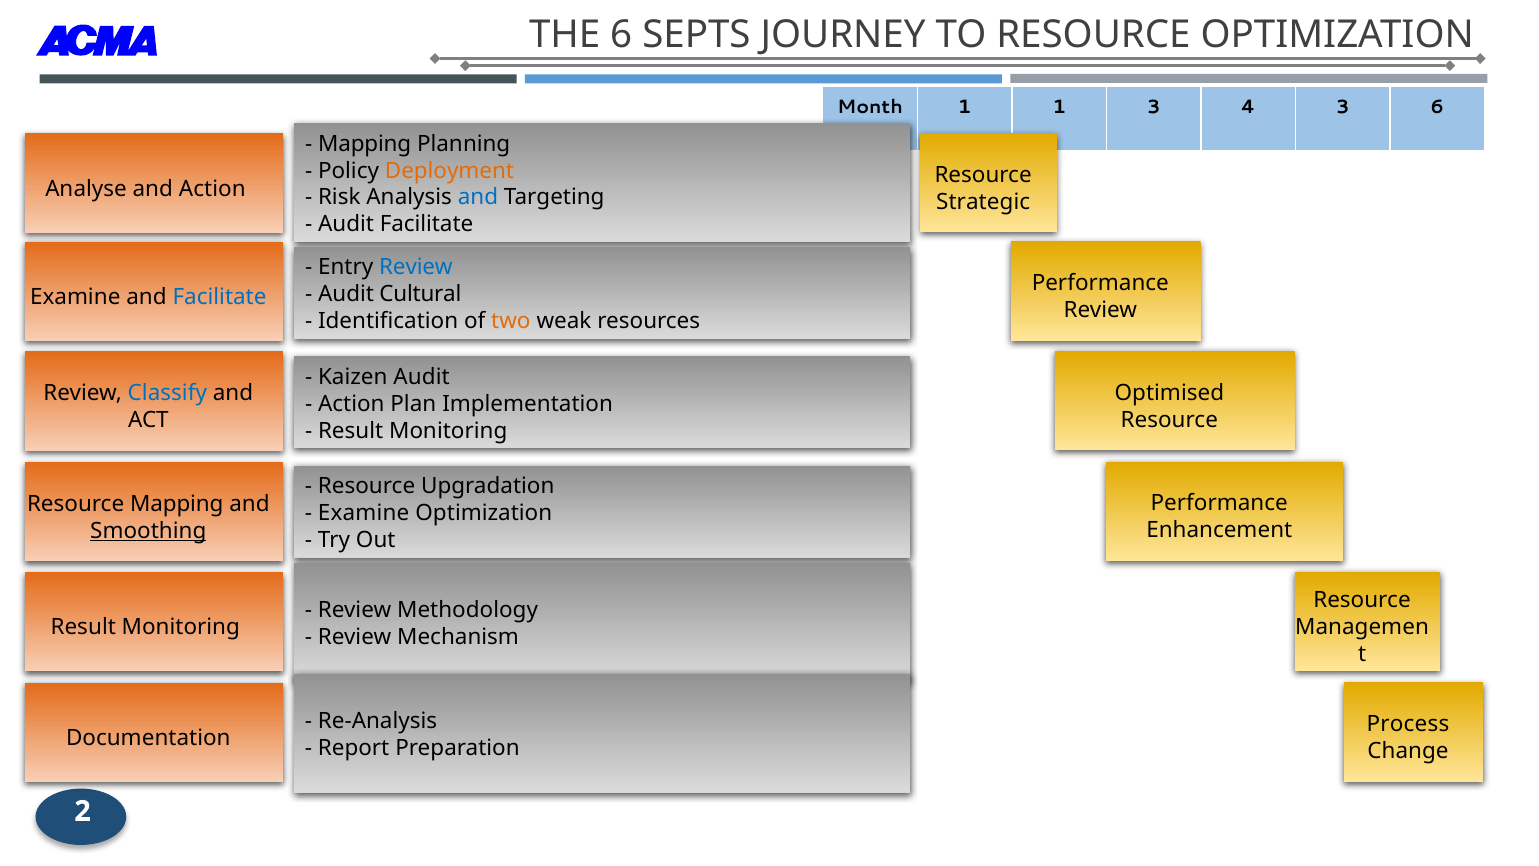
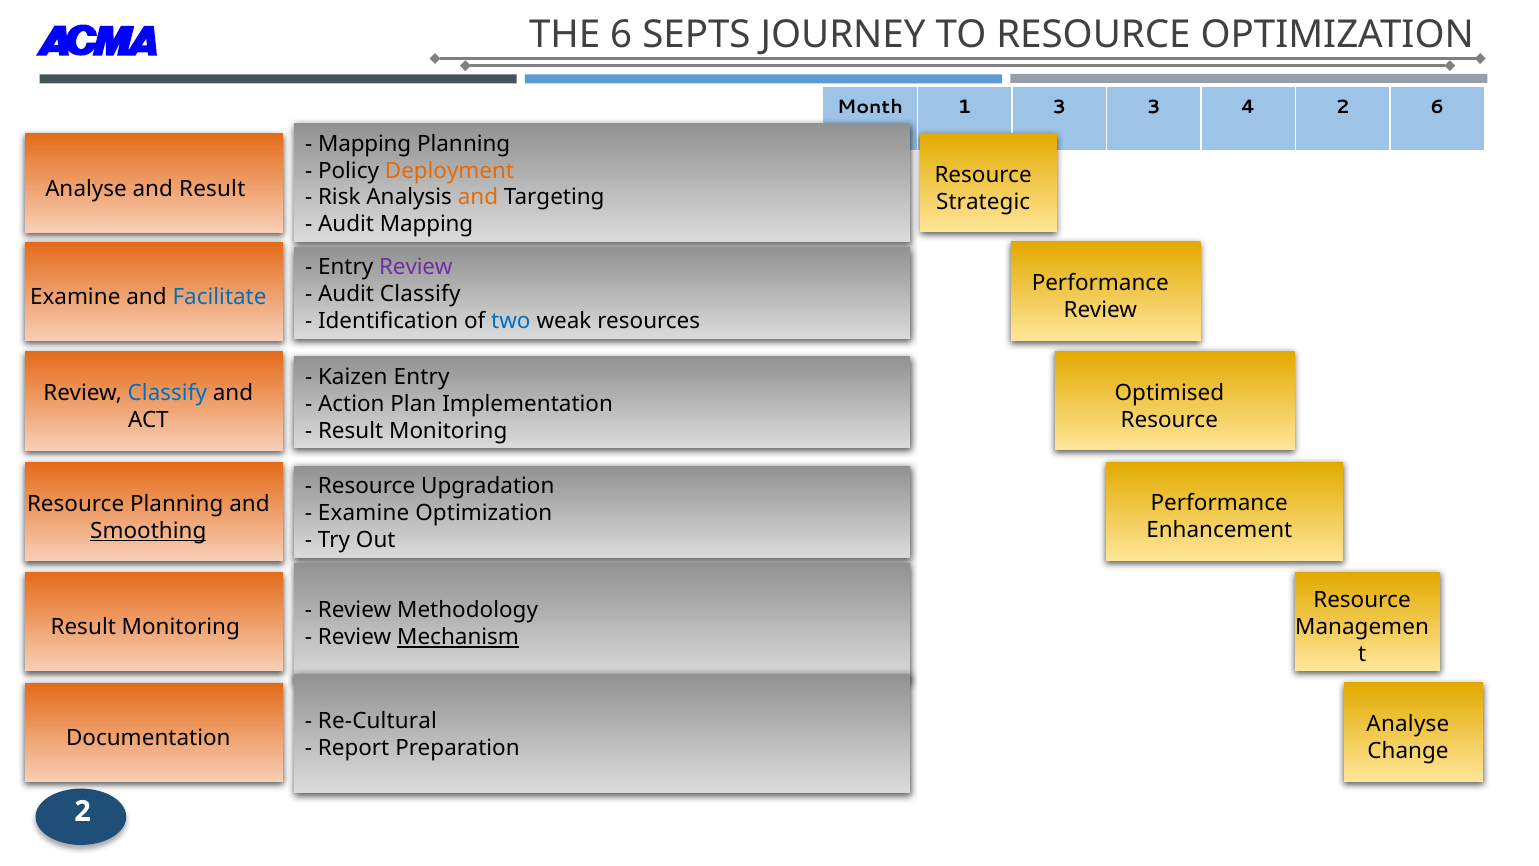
1 1: 1 -> 3
4 3: 3 -> 2
and Action: Action -> Result
and at (478, 197) colour: blue -> orange
Audit Facilitate: Facilitate -> Mapping
Review at (416, 267) colour: blue -> purple
Audit Cultural: Cultural -> Classify
two colour: orange -> blue
Kaizen Audit: Audit -> Entry
Resource Mapping: Mapping -> Planning
Mechanism underline: none -> present
Re-Analysis: Re-Analysis -> Re-Cultural
Process at (1408, 724): Process -> Analyse
